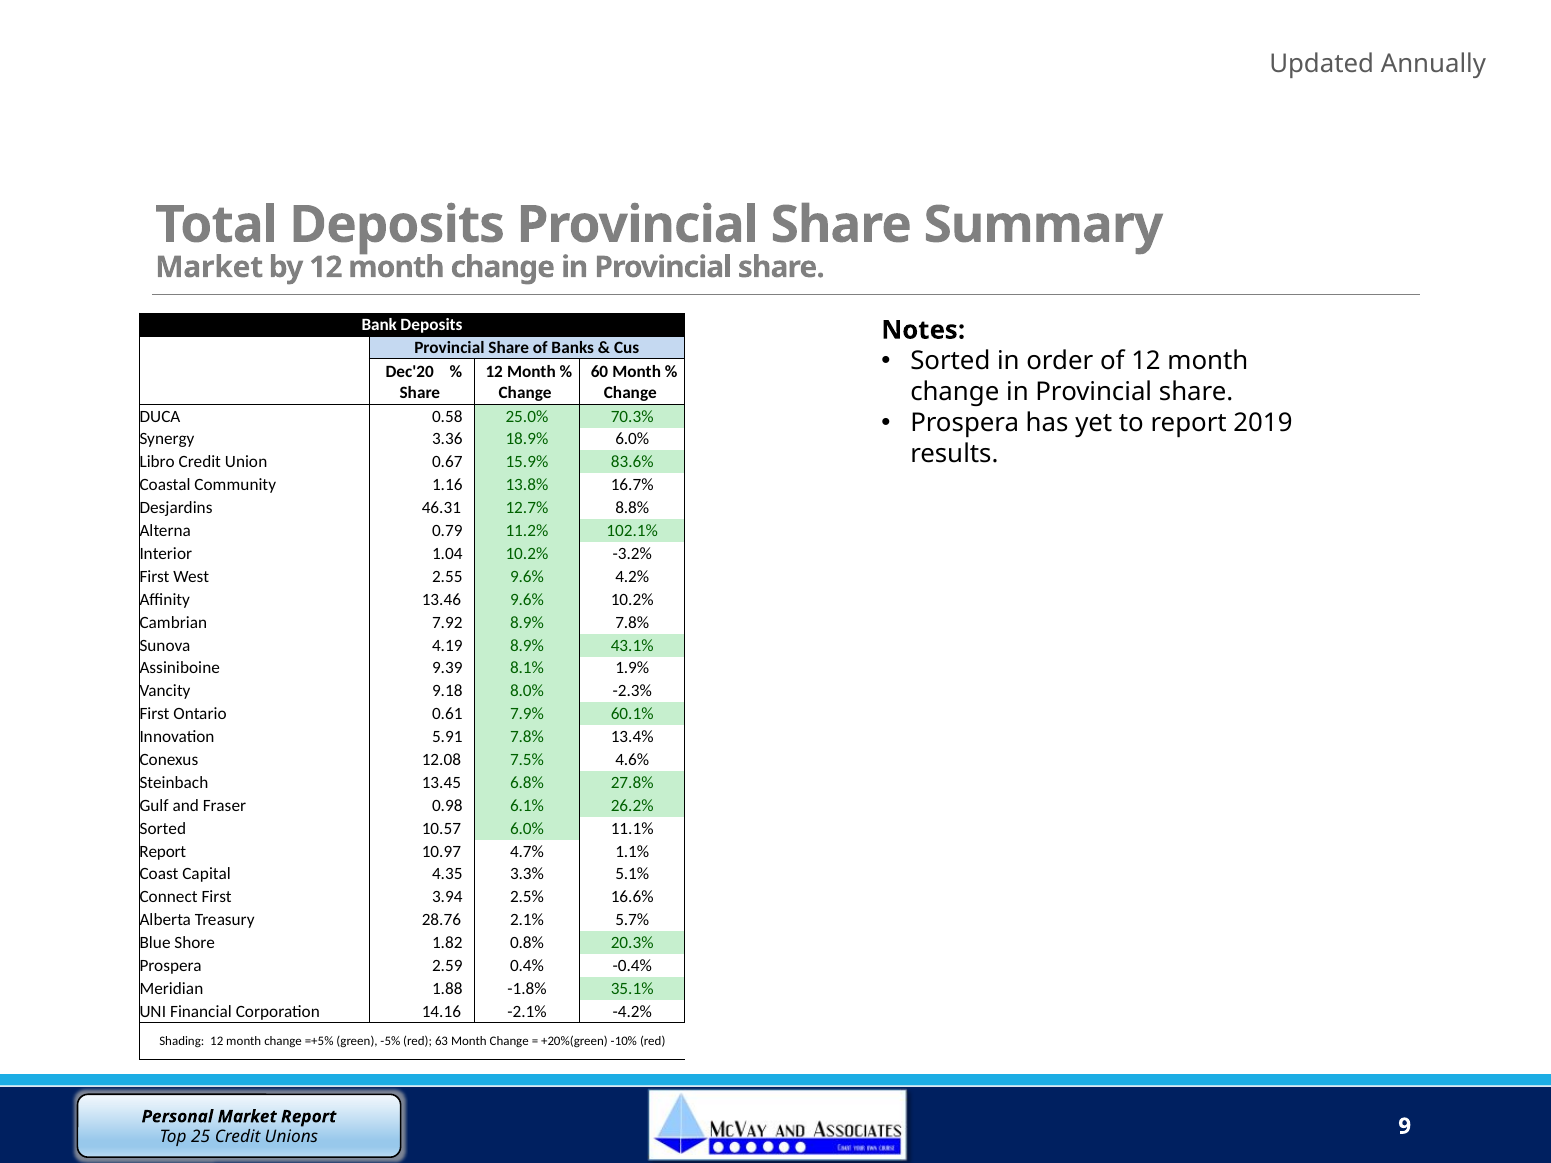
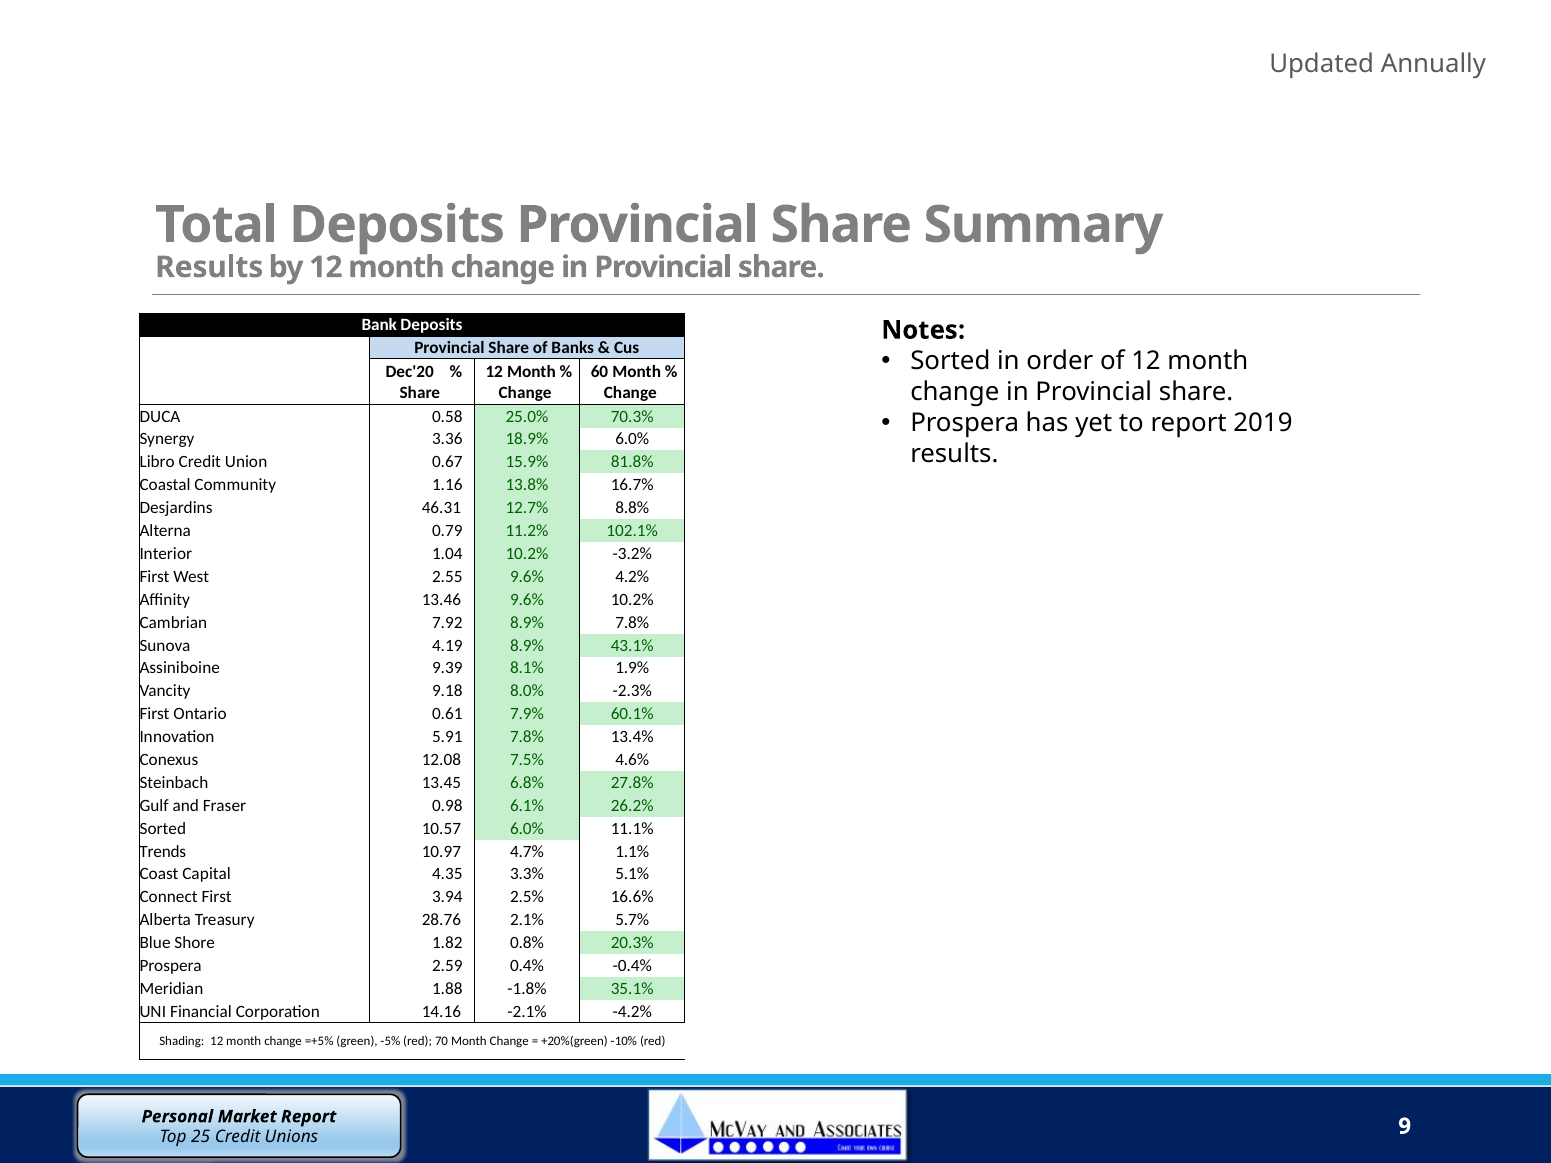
Market at (209, 267): Market -> Results
83.6%: 83.6% -> 81.8%
Report at (163, 852): Report -> Trends
63: 63 -> 70
